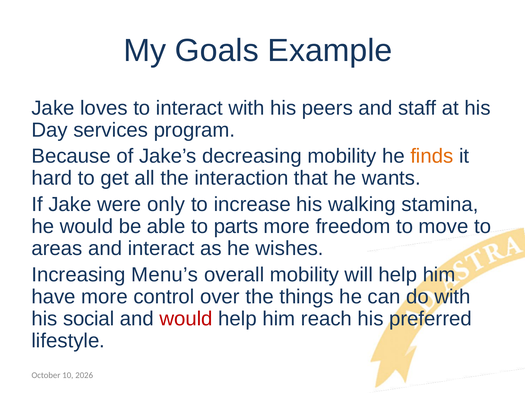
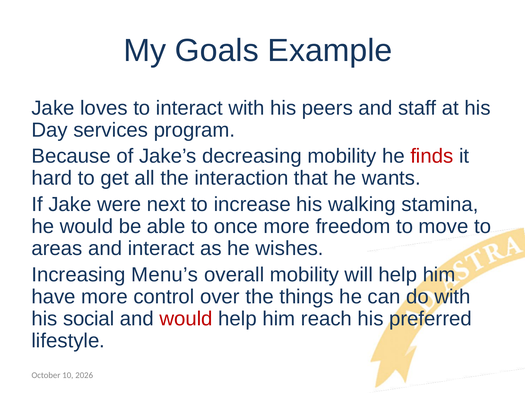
finds colour: orange -> red
only: only -> next
parts: parts -> once
